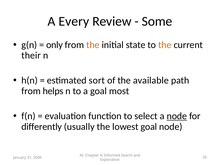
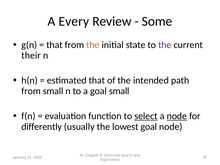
only at (55, 45): only -> that
the at (165, 45) colour: orange -> purple
estimated sort: sort -> that
available: available -> intended
from helps: helps -> small
goal most: most -> small
select underline: none -> present
